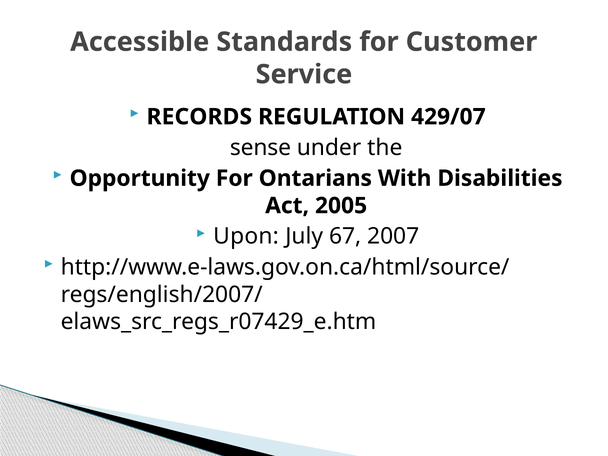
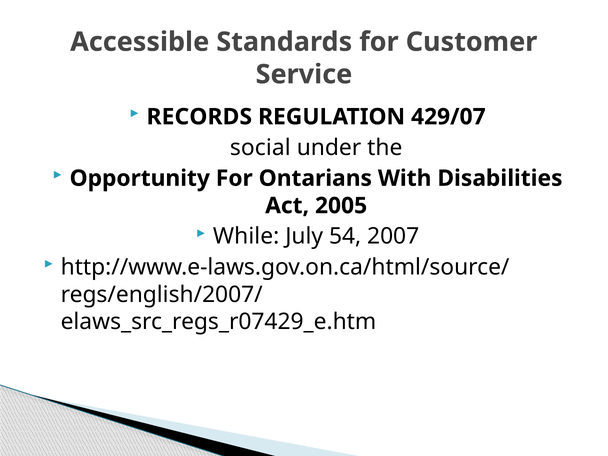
sense: sense -> social
Upon: Upon -> While
67: 67 -> 54
